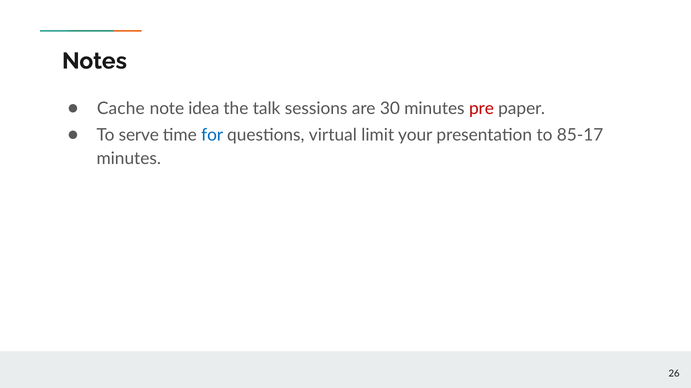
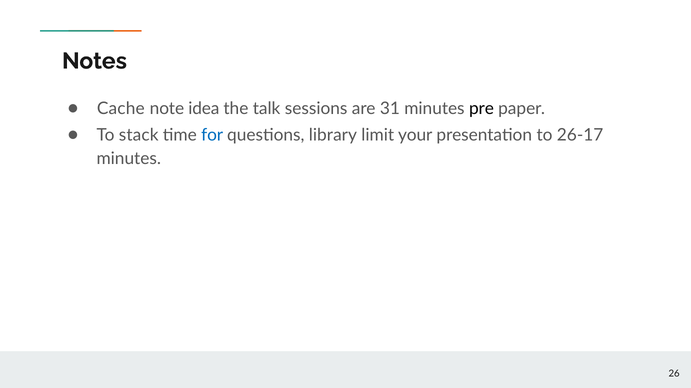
30: 30 -> 31
pre colour: red -> black
serve: serve -> stack
virtual: virtual -> library
85-17: 85-17 -> 26-17
